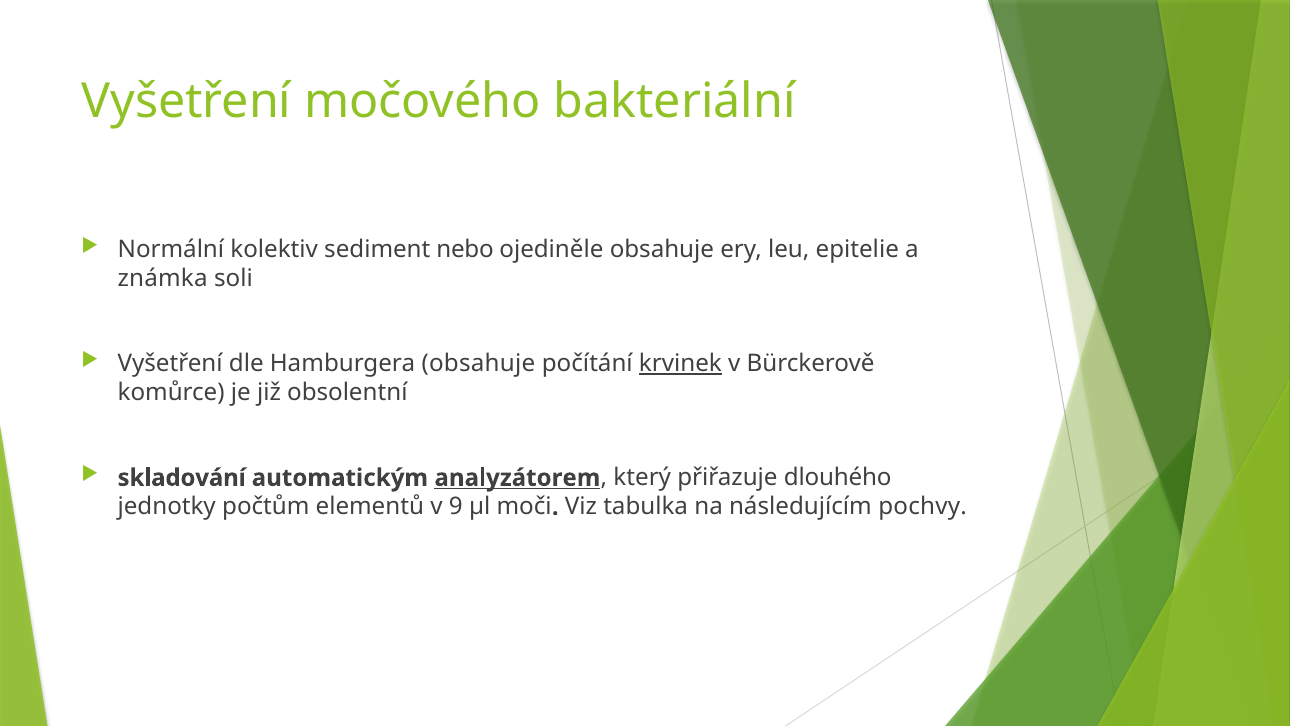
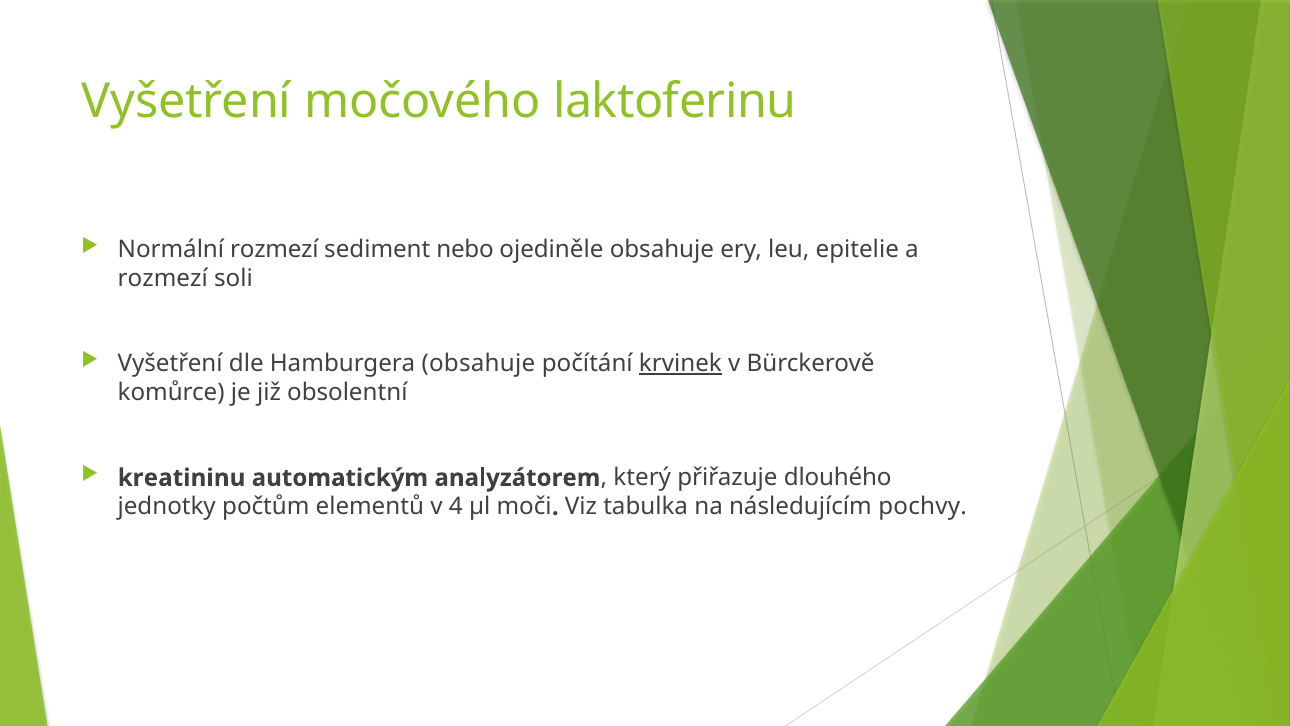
bakteriální: bakteriální -> laktoferinu
Normální kolektiv: kolektiv -> rozmezí
známka at (163, 279): známka -> rozmezí
skladování: skladování -> kreatininu
analyzátorem underline: present -> none
9: 9 -> 4
